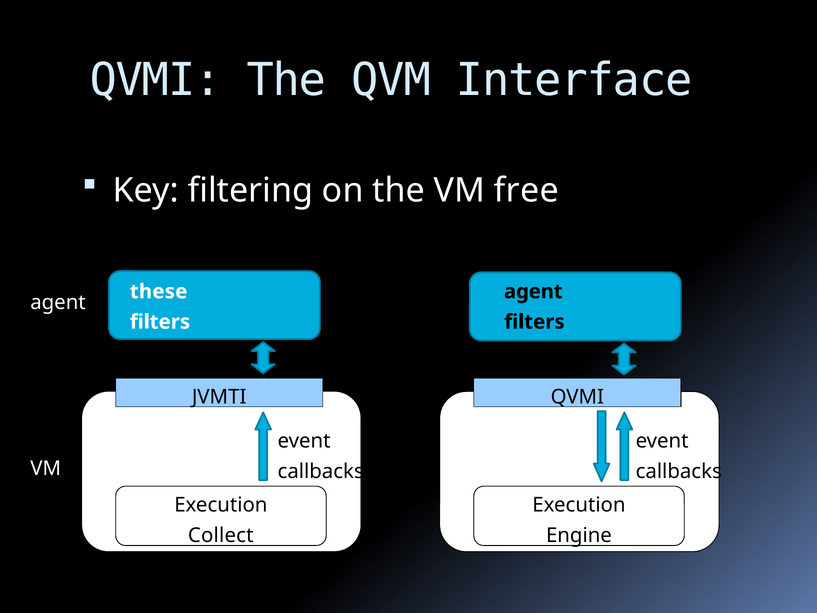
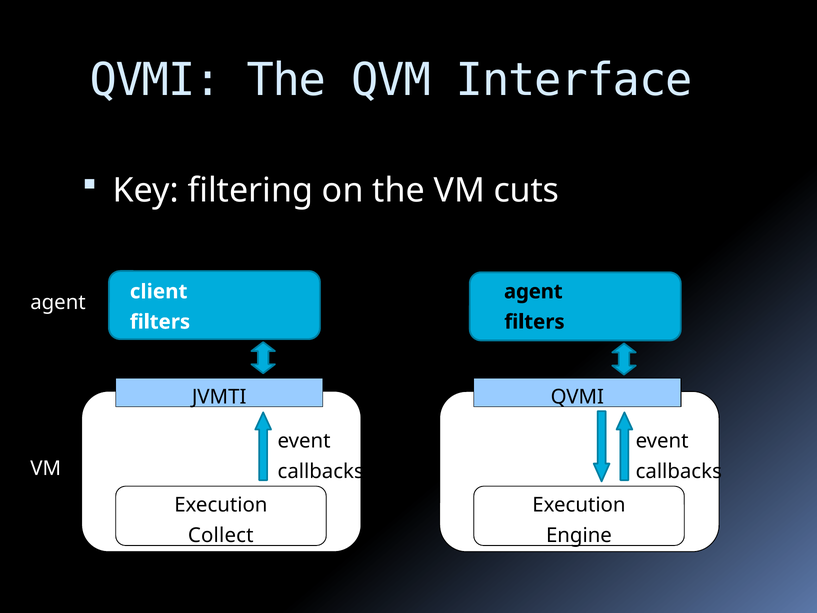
free: free -> cuts
these: these -> client
